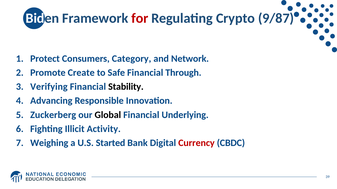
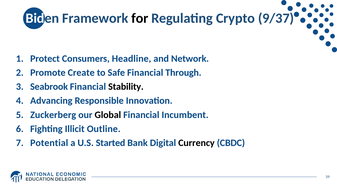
for colour: red -> black
9/87: 9/87 -> 9/37
Category: Category -> Headline
Verifying: Verifying -> Seabrook
Underlying: Underlying -> Incumbent
Activity: Activity -> Outline
Weighing: Weighing -> Potential
Currency colour: red -> black
